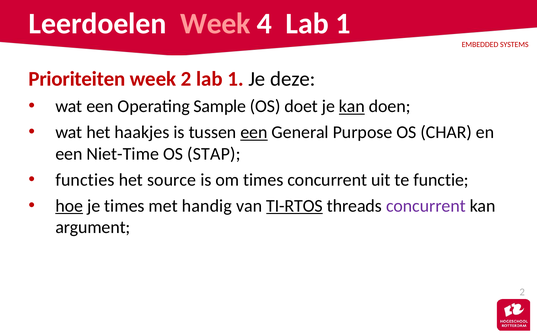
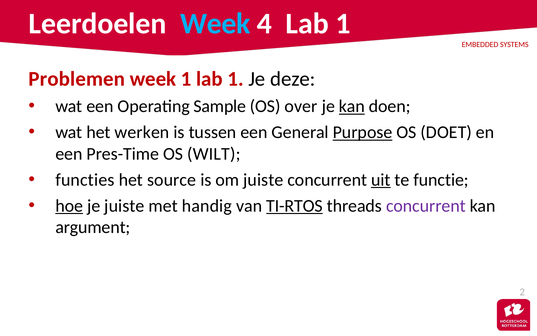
Week at (215, 24) colour: pink -> light blue
Prioriteiten: Prioriteiten -> Problemen
week 2: 2 -> 1
doet: doet -> over
haakjes: haakjes -> werken
een at (254, 132) underline: present -> none
Purpose underline: none -> present
CHAR: CHAR -> DOET
Niet-Time: Niet-Time -> Pres-Time
STAP: STAP -> WILT
om times: times -> juiste
uit underline: none -> present
je times: times -> juiste
